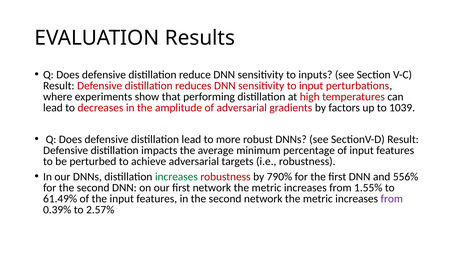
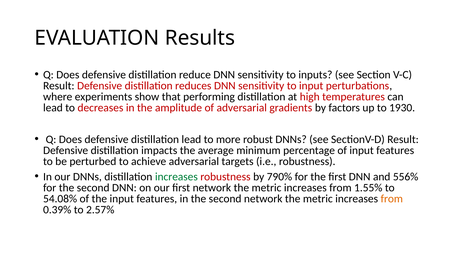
1039: 1039 -> 1930
61.49%: 61.49% -> 54.08%
from at (392, 199) colour: purple -> orange
